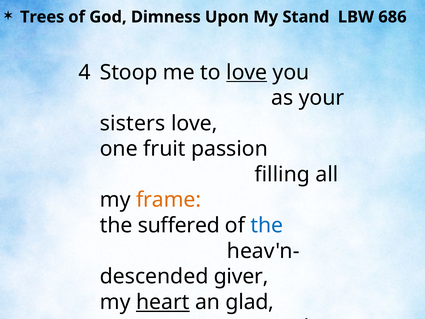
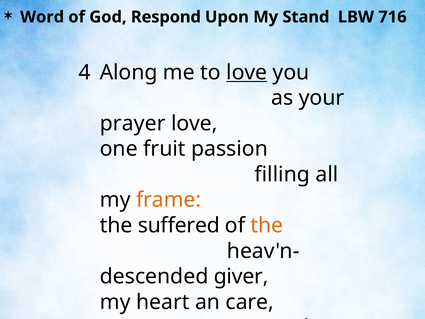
Trees: Trees -> Word
Dimness: Dimness -> Respond
686: 686 -> 716
Stoop: Stoop -> Along
sisters: sisters -> prayer
the at (267, 225) colour: blue -> orange
heart underline: present -> none
glad: glad -> care
